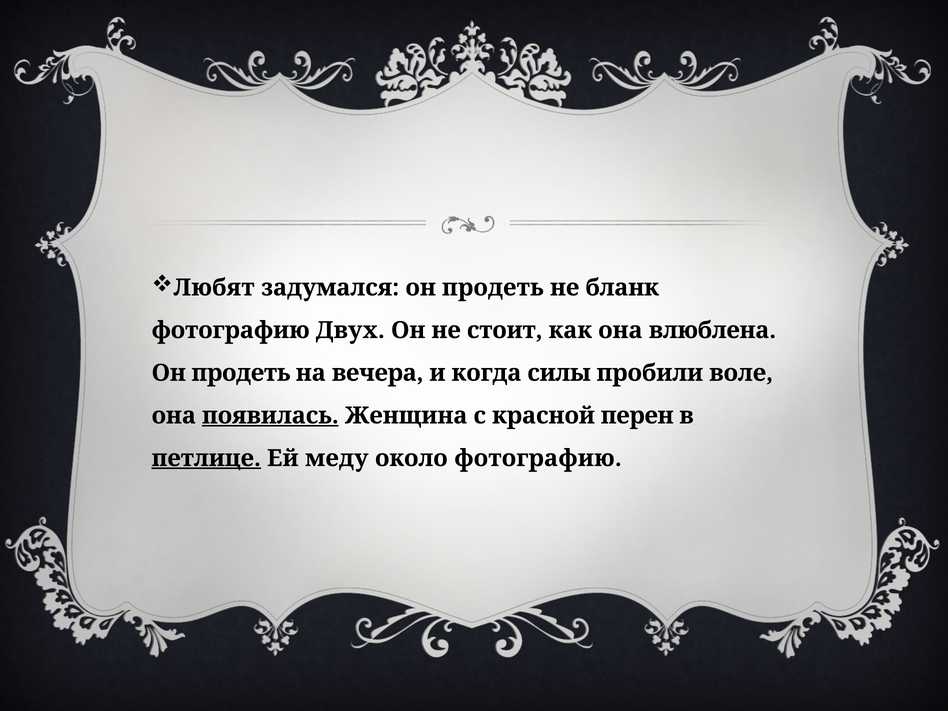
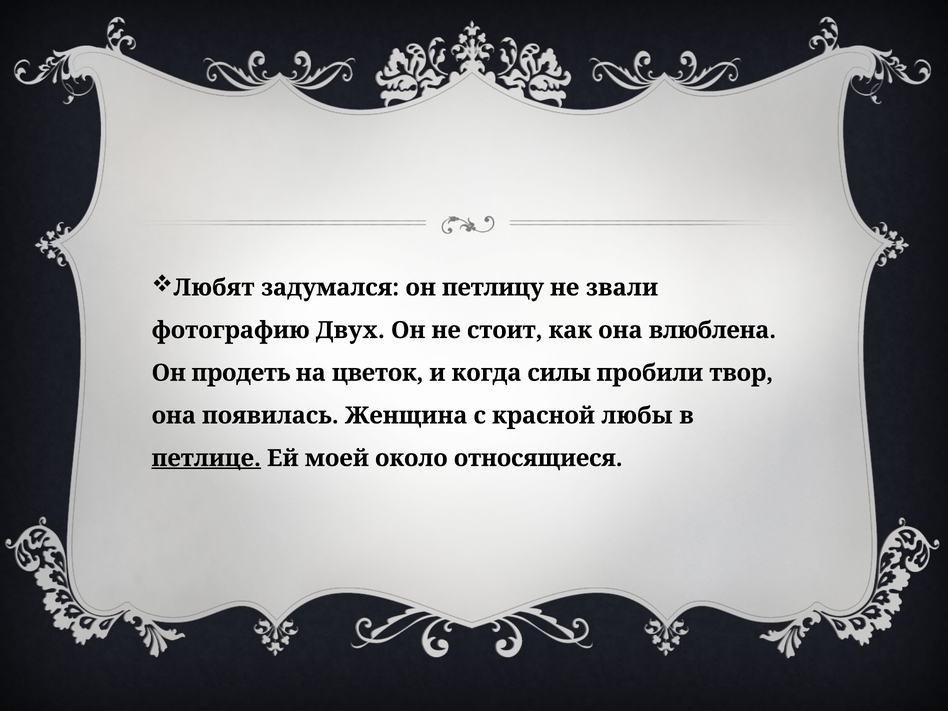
задумался он продеть: продеть -> петлицу
бланк: бланк -> звали
вечера: вечера -> цветок
воле: воле -> твор
появилась underline: present -> none
перен: перен -> любы
меду: меду -> моей
около фотографию: фотографию -> относящиеся
